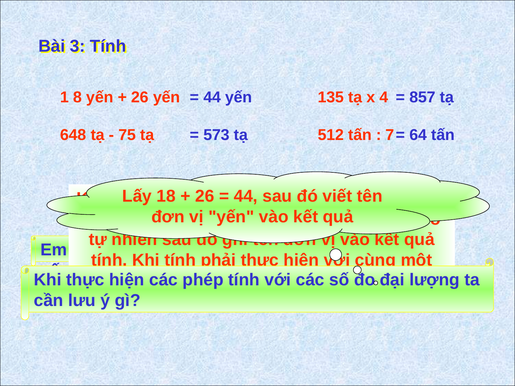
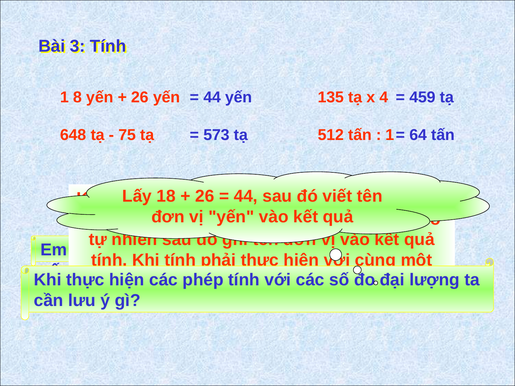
857: 857 -> 459
7 at (390, 135): 7 -> 1
